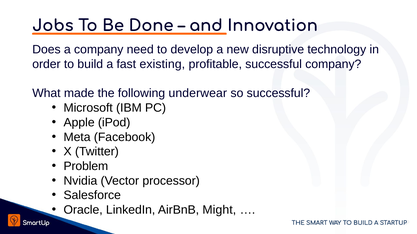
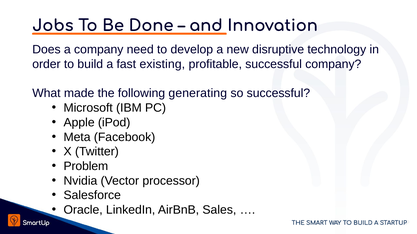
underwear: underwear -> generating
Might: Might -> Sales
